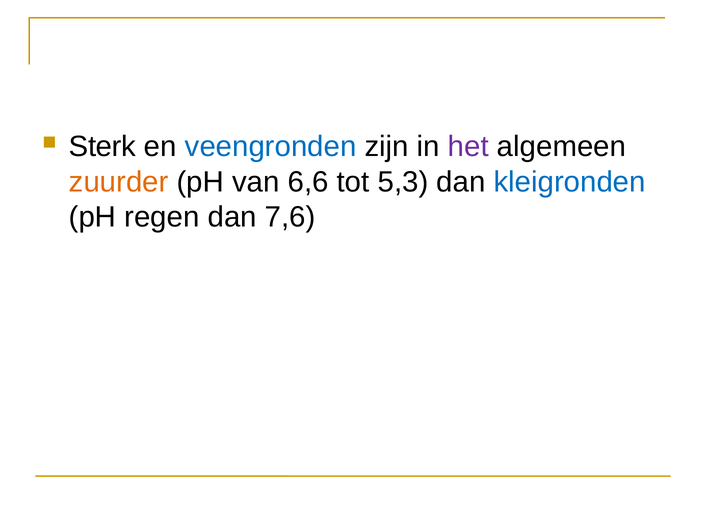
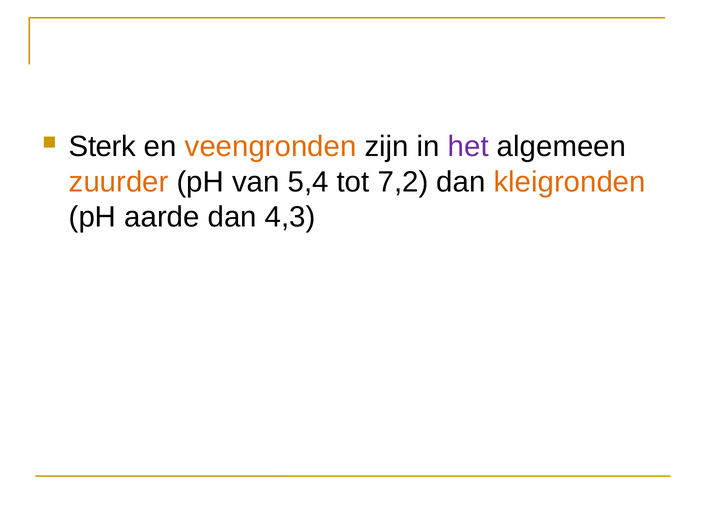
veengronden colour: blue -> orange
6,6: 6,6 -> 5,4
5,3: 5,3 -> 7,2
kleigronden colour: blue -> orange
regen: regen -> aarde
7,6: 7,6 -> 4,3
